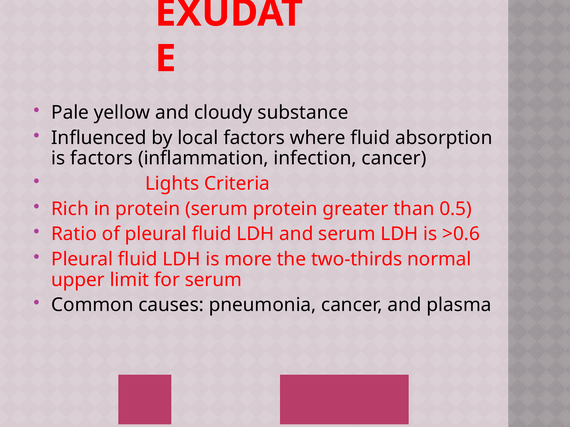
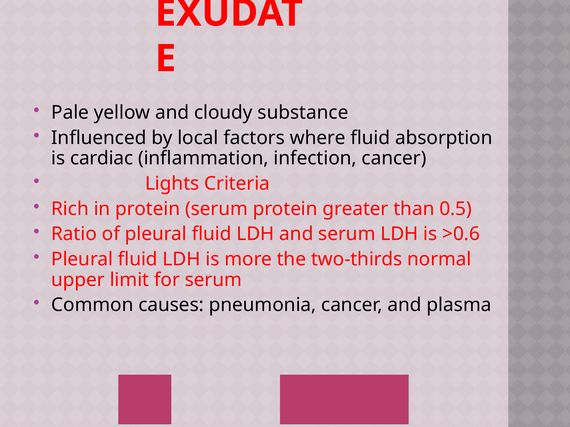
is factors: factors -> cardiac
